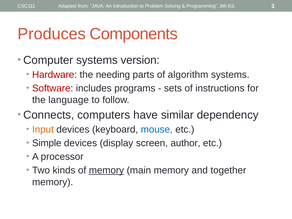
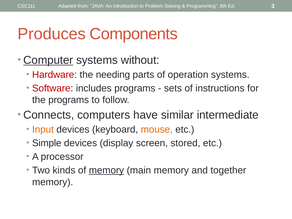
Computer underline: none -> present
version: version -> without
algorithm: algorithm -> operation
the language: language -> programs
dependency: dependency -> intermediate
mouse colour: blue -> orange
author: author -> stored
